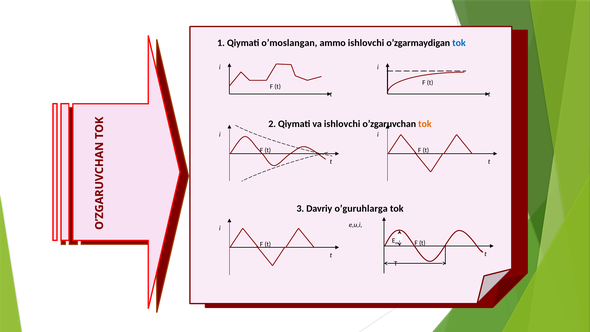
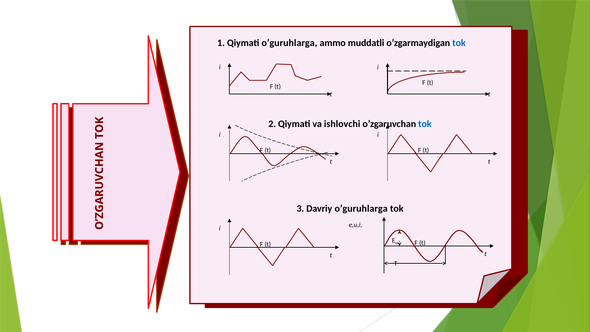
Qiymati o’moslangan: o’moslangan -> o’guruhlarga
ammо ishlovchi: ishlovchi -> muddatli
tоk at (425, 124) colour: orange -> blue
